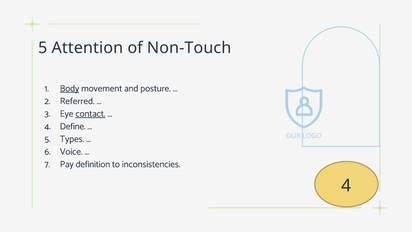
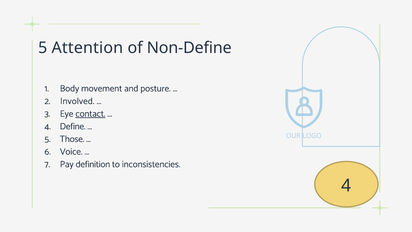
Non-Touch: Non-Touch -> Non-Define
Body underline: present -> none
Referred: Referred -> Involved
Types: Types -> Those
